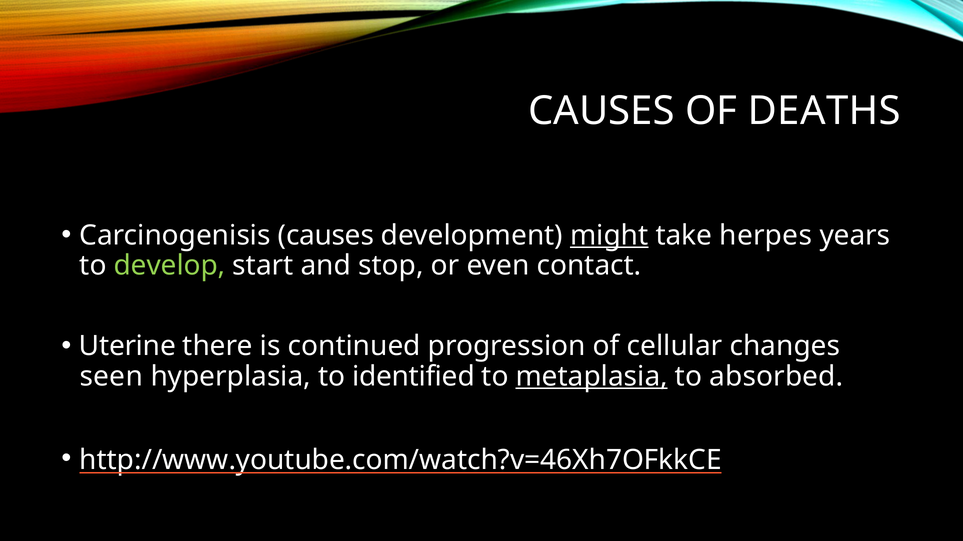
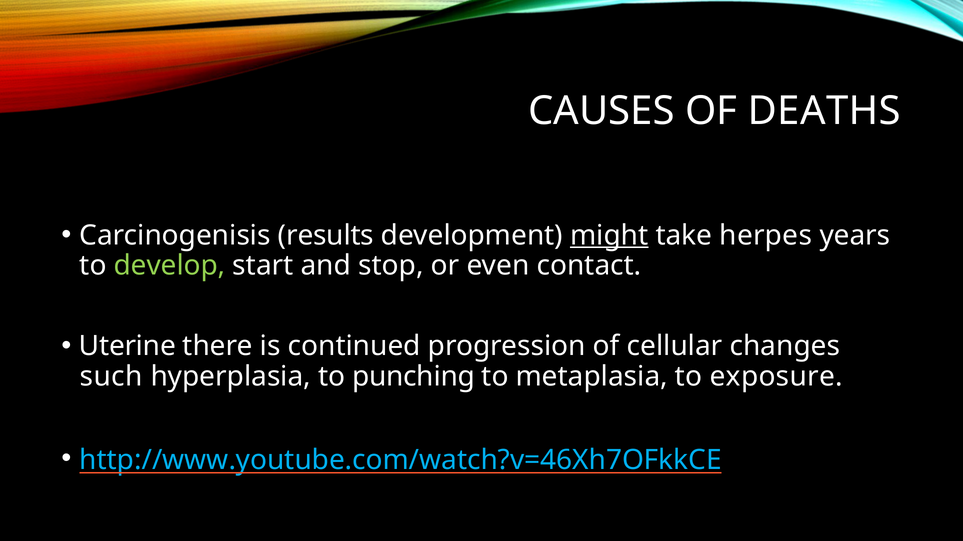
Carcinogenisis causes: causes -> results
seen: seen -> such
identified: identified -> punching
metaplasia underline: present -> none
absorbed: absorbed -> exposure
http://www.youtube.com/watch?v=46Xh7OFkkCE colour: white -> light blue
